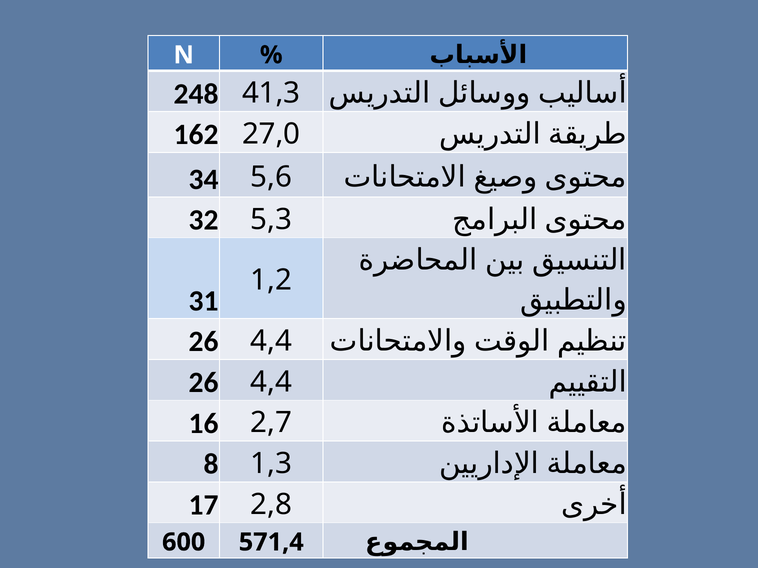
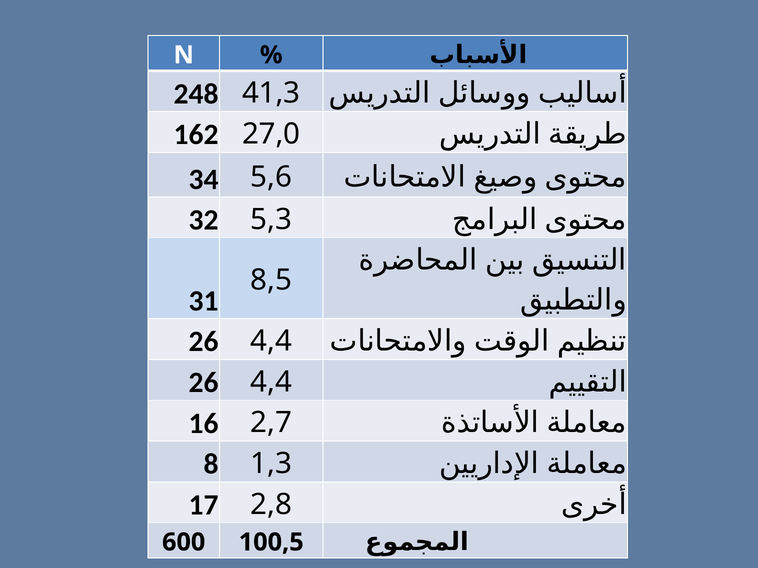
1,2: 1,2 -> 8,5
571,4: 571,4 -> 100,5
